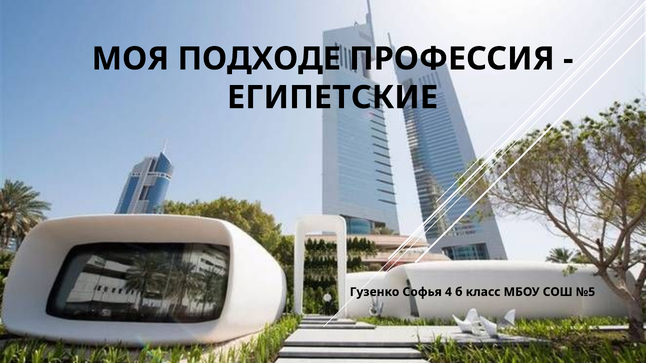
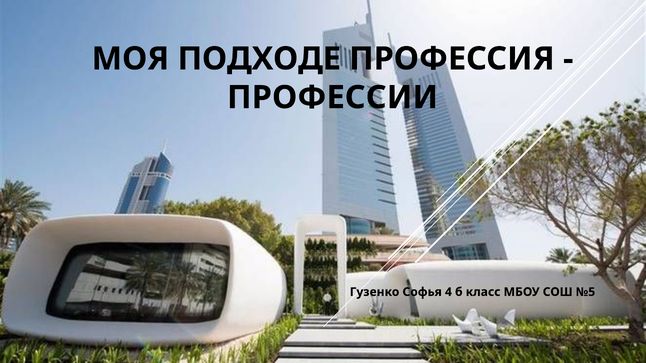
ЕГИПЕТСКИЕ: ЕГИПЕТСКИЕ -> ПРОФЕССИИ
